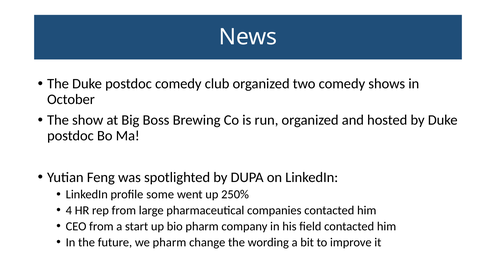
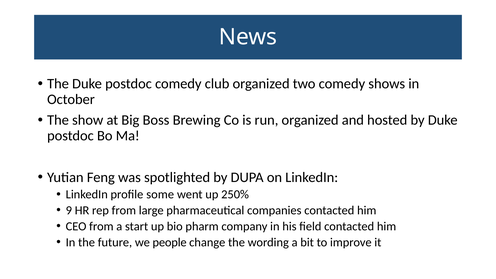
4: 4 -> 9
we pharm: pharm -> people
